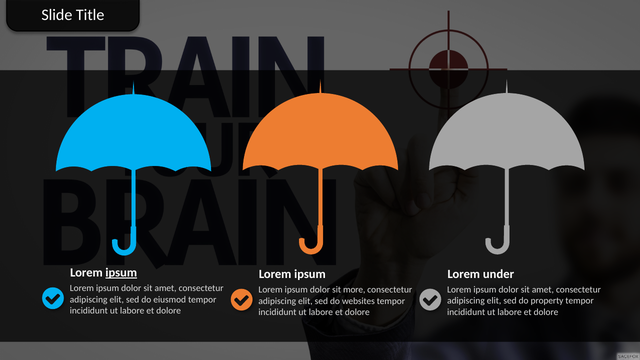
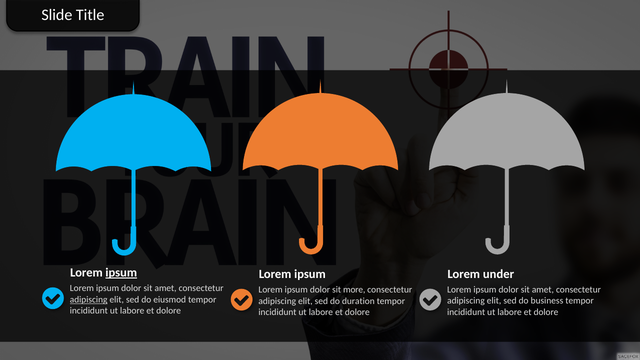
adipiscing at (89, 300) underline: none -> present
property: property -> business
websites: websites -> duration
